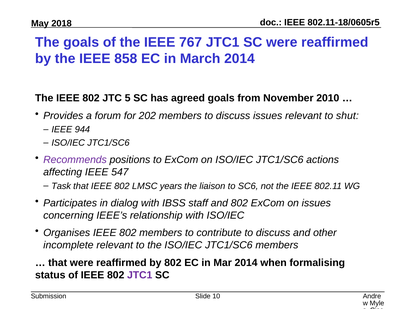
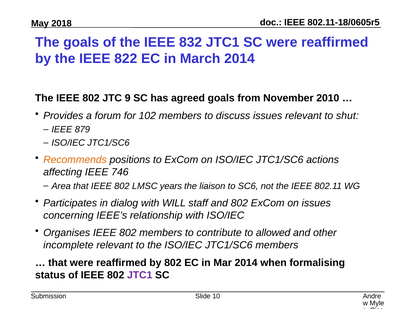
767: 767 -> 832
858: 858 -> 822
5: 5 -> 9
202: 202 -> 102
944: 944 -> 879
Recommends colour: purple -> orange
547: 547 -> 746
Task: Task -> Area
IBSS: IBSS -> WILL
contribute to discuss: discuss -> allowed
